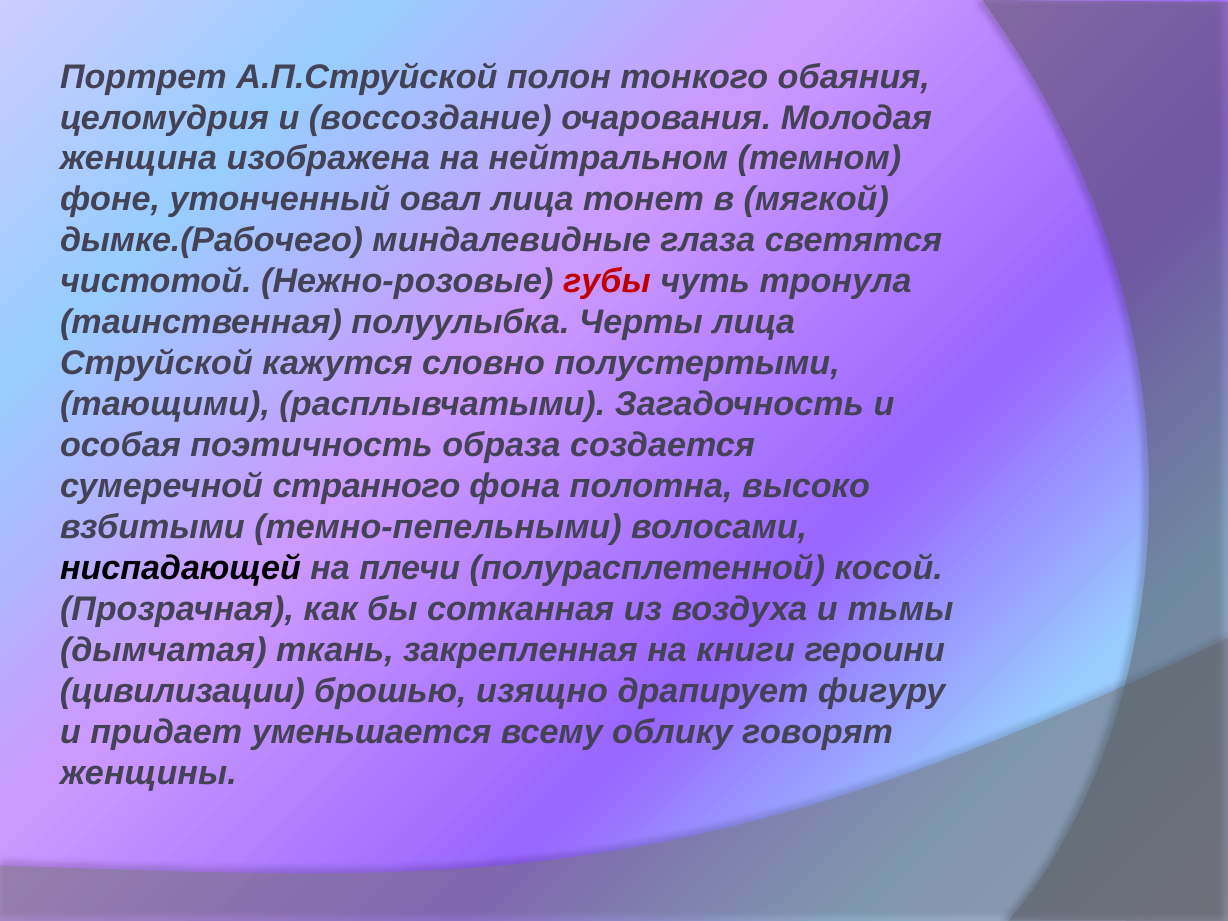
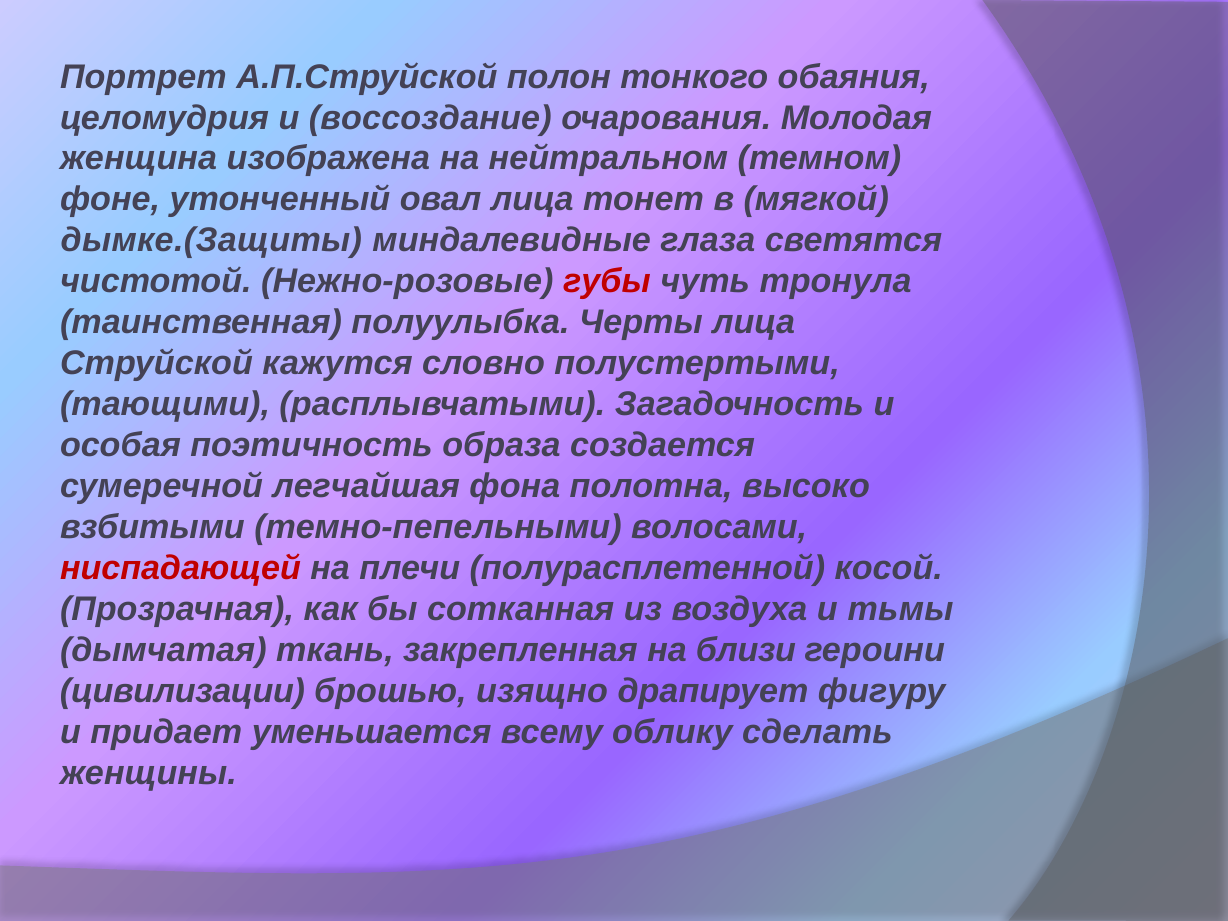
дымке.(Рабочего: дымке.(Рабочего -> дымке.(Защиты
странного: странного -> легчайшая
ниспадающей colour: black -> red
книги: книги -> близи
говорят: говорят -> сделать
